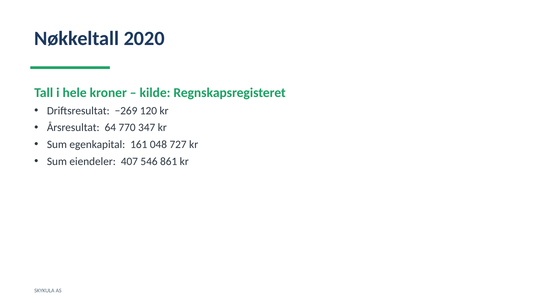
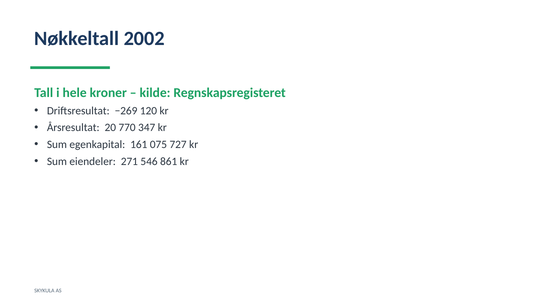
2020: 2020 -> 2002
64: 64 -> 20
048: 048 -> 075
407: 407 -> 271
